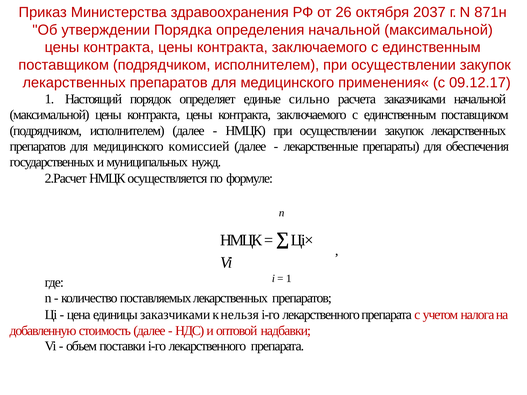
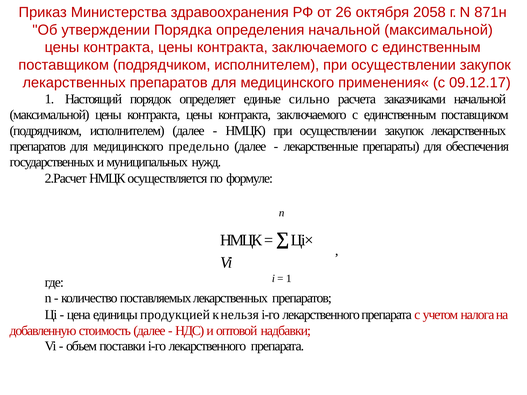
2037: 2037 -> 2058
комиссией: комиссией -> предельно
единицы заказчиками: заказчиками -> продукцией
